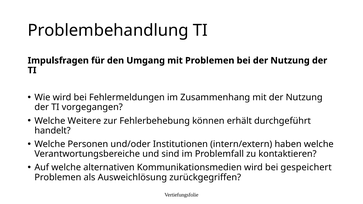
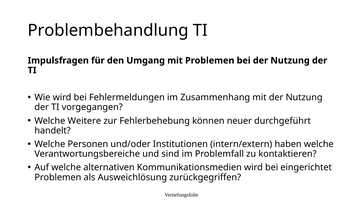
erhält: erhält -> neuer
gespeichert: gespeichert -> eingerichtet
